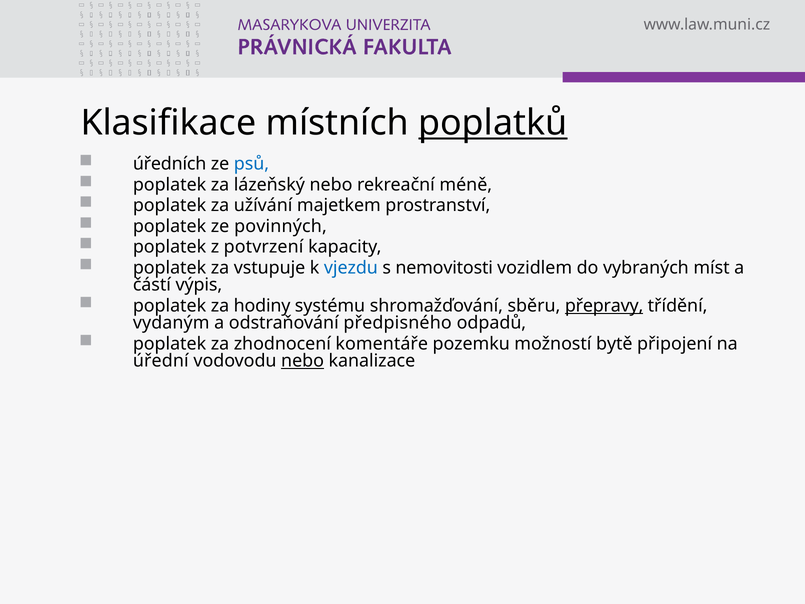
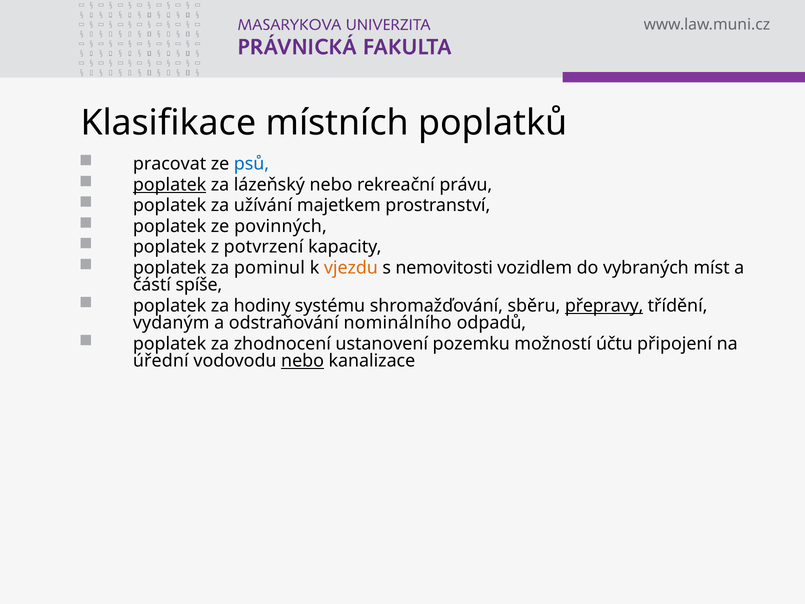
poplatků underline: present -> none
úředních: úředních -> pracovat
poplatek at (170, 185) underline: none -> present
méně: méně -> právu
vstupuje: vstupuje -> pominul
vjezdu colour: blue -> orange
výpis: výpis -> spíše
předpisného: předpisného -> nominálního
komentáře: komentáře -> ustanovení
bytě: bytě -> účtu
